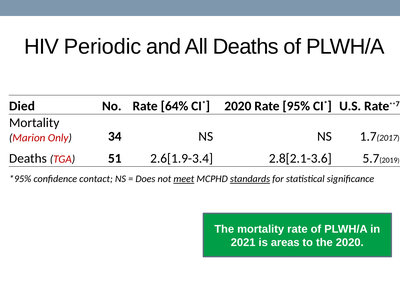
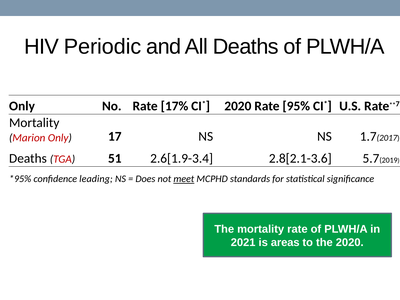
Died at (22, 106): Died -> Only
64%: 64% -> 17%
34: 34 -> 17
contact: contact -> leading
standards underline: present -> none
